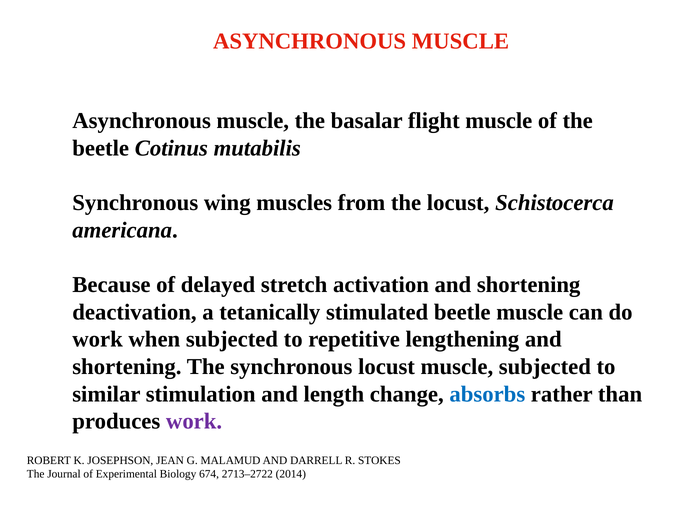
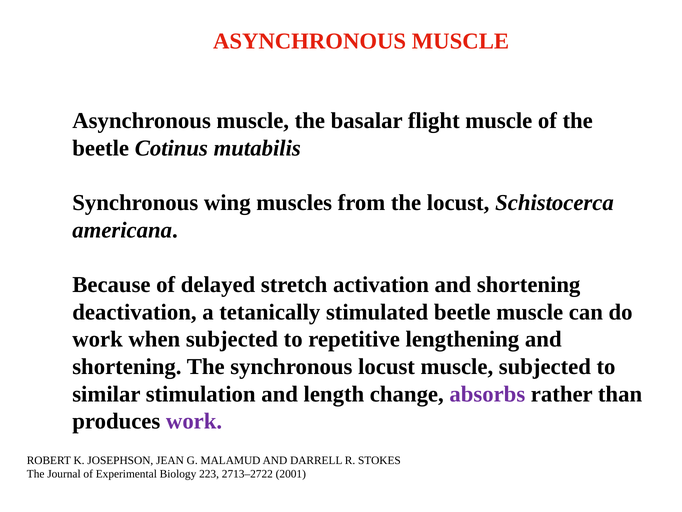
absorbs colour: blue -> purple
674: 674 -> 223
2014: 2014 -> 2001
